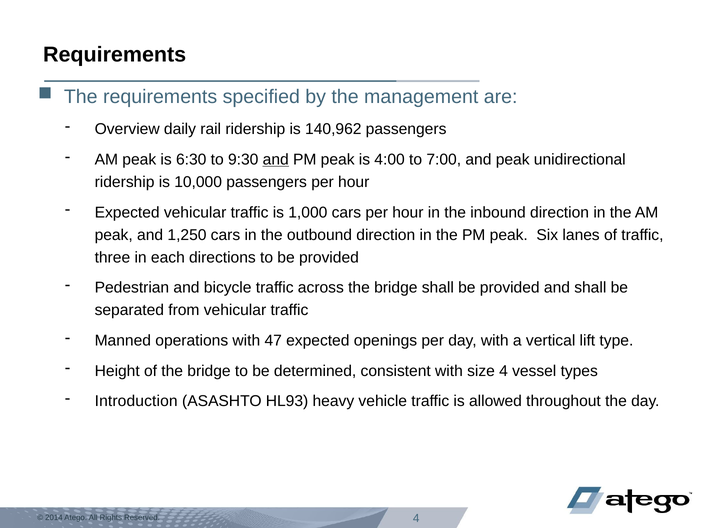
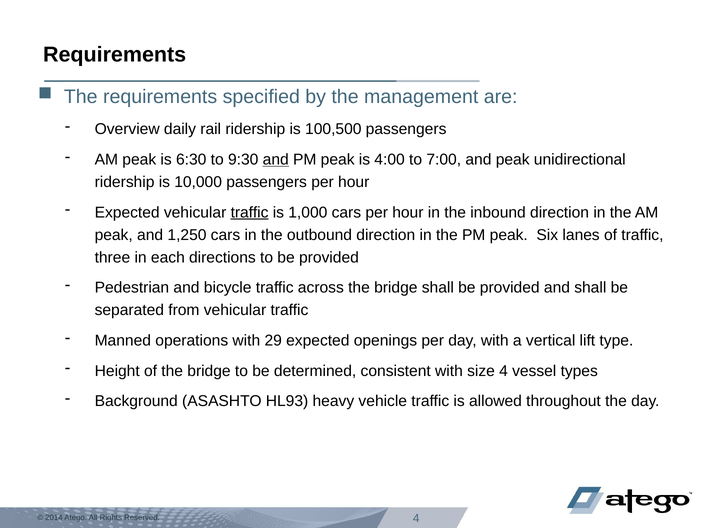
140,962: 140,962 -> 100,500
traffic at (250, 212) underline: none -> present
47: 47 -> 29
Introduction: Introduction -> Background
